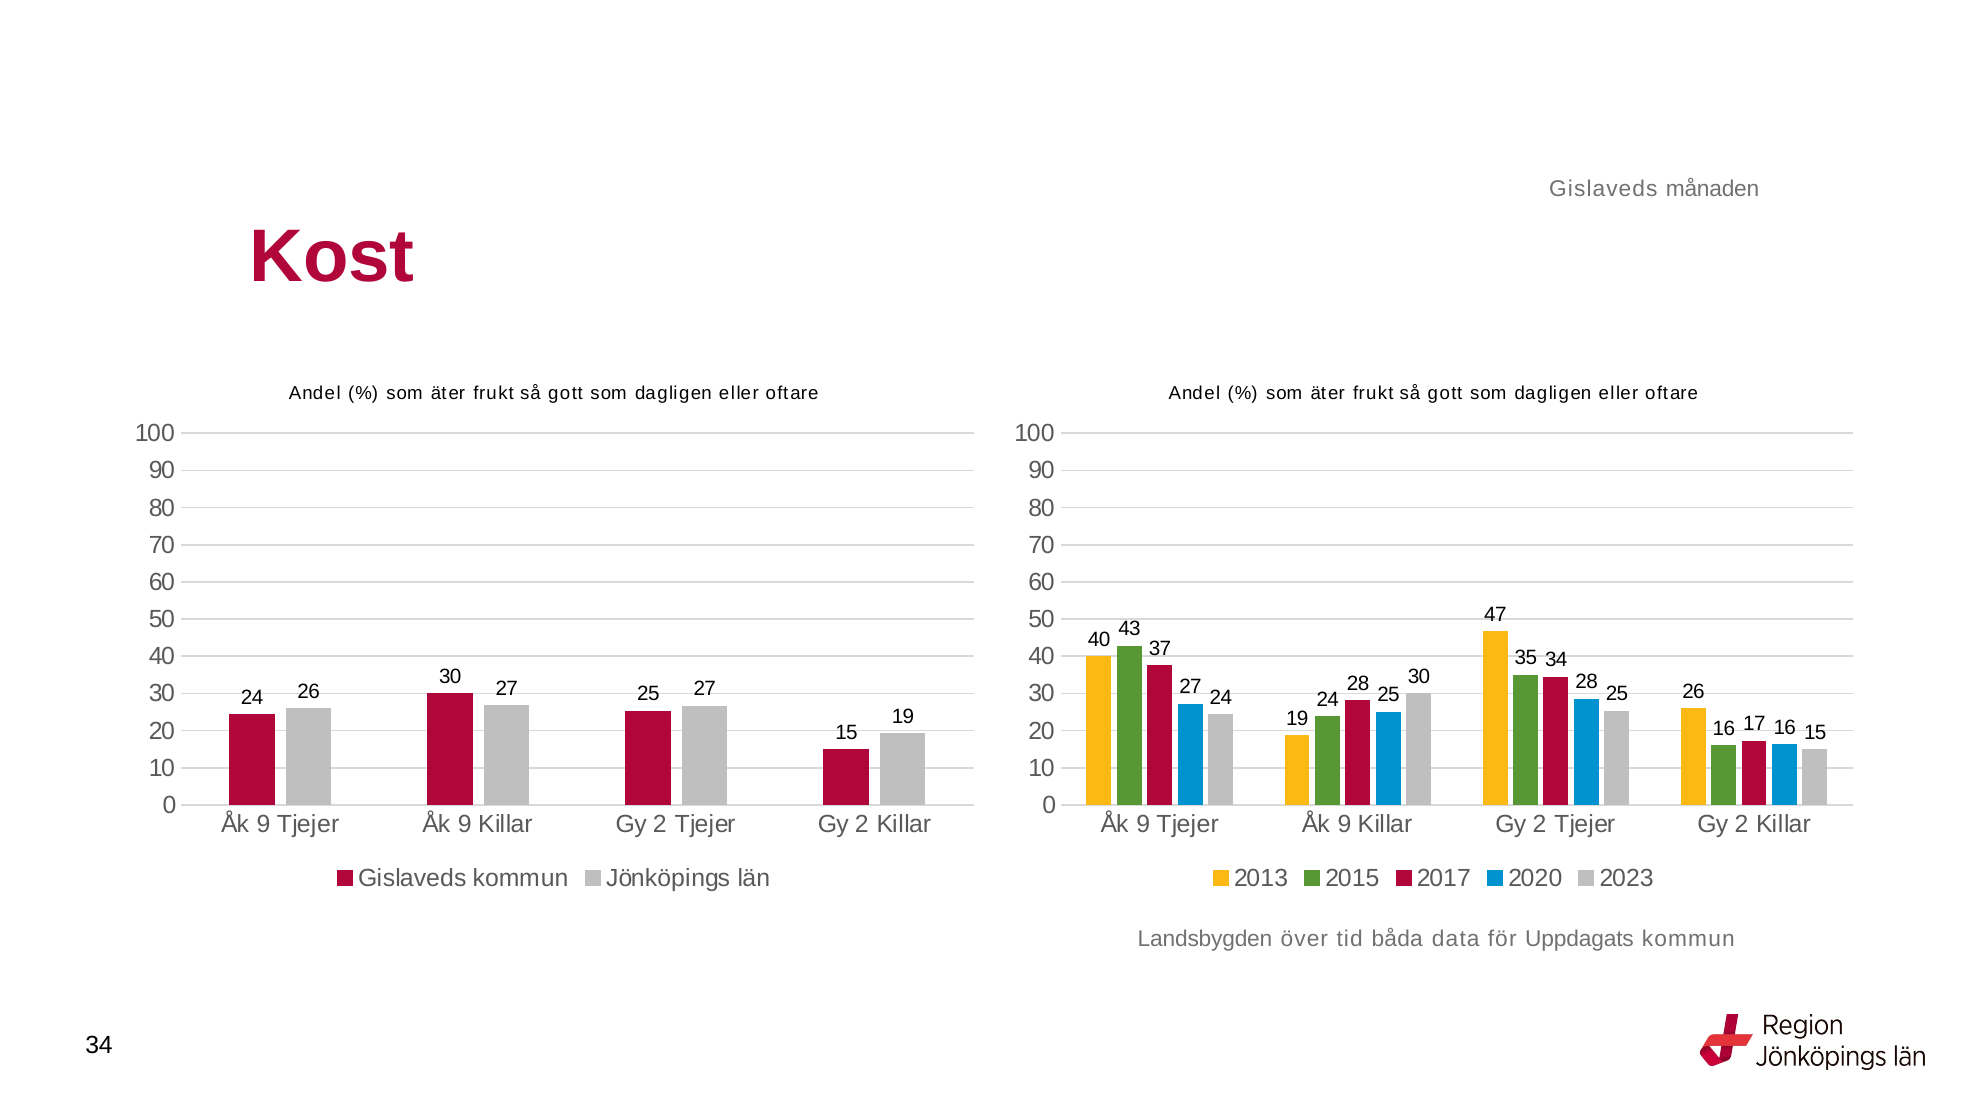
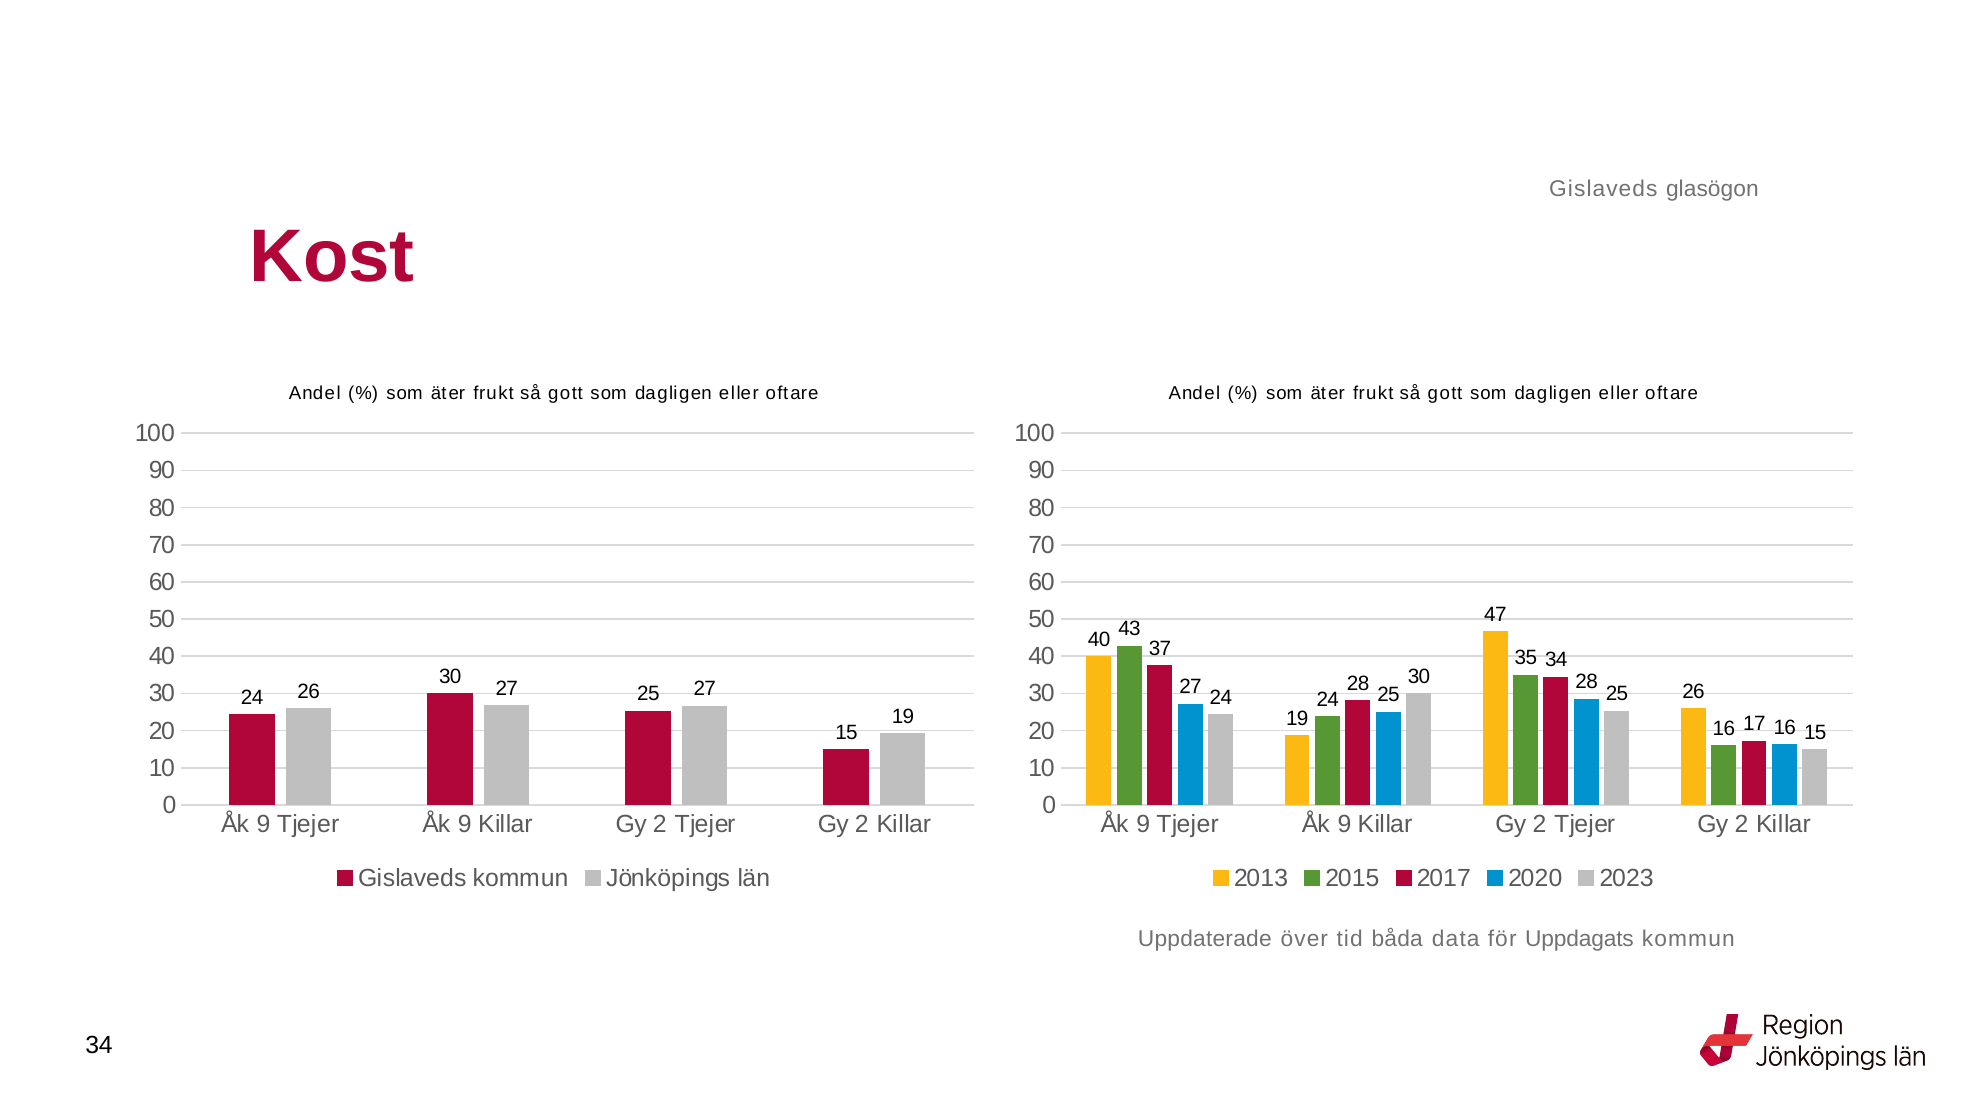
månaden: månaden -> glasögon
Landsbygden: Landsbygden -> Uppdaterade
